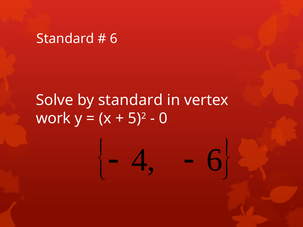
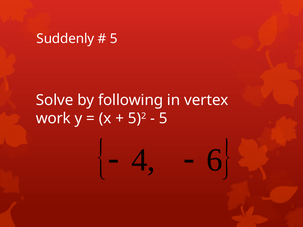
Standard at (65, 39): Standard -> Suddenly
6 at (114, 39): 6 -> 5
by standard: standard -> following
0 at (163, 118): 0 -> 5
